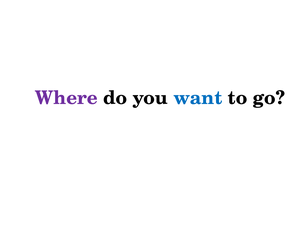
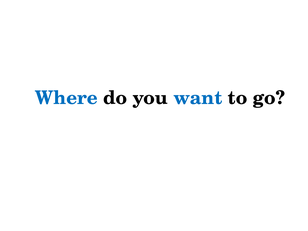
Where colour: purple -> blue
